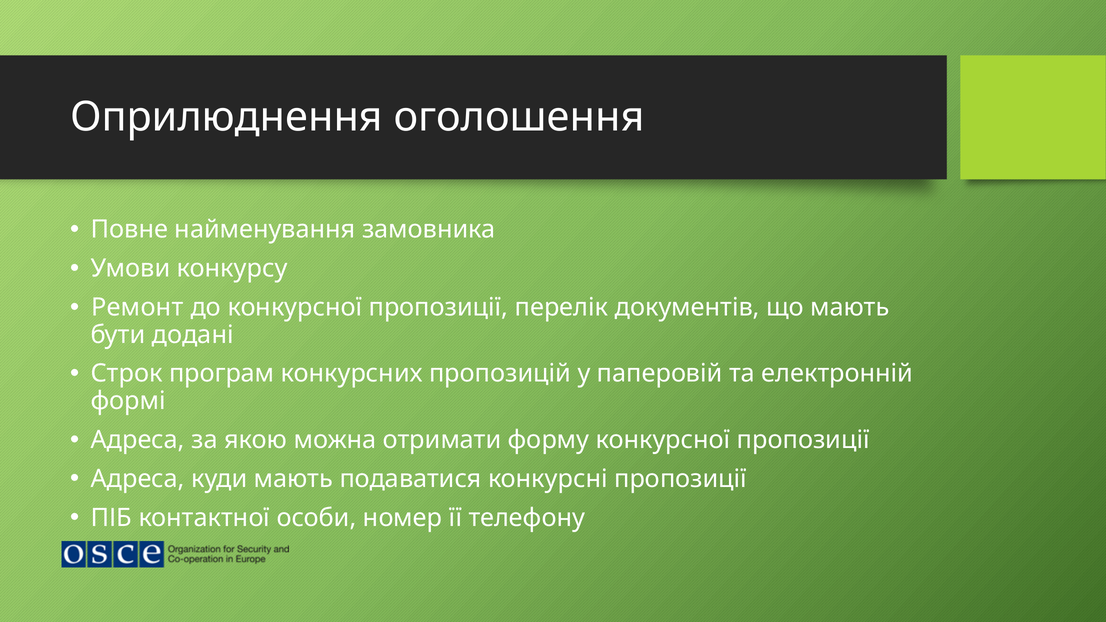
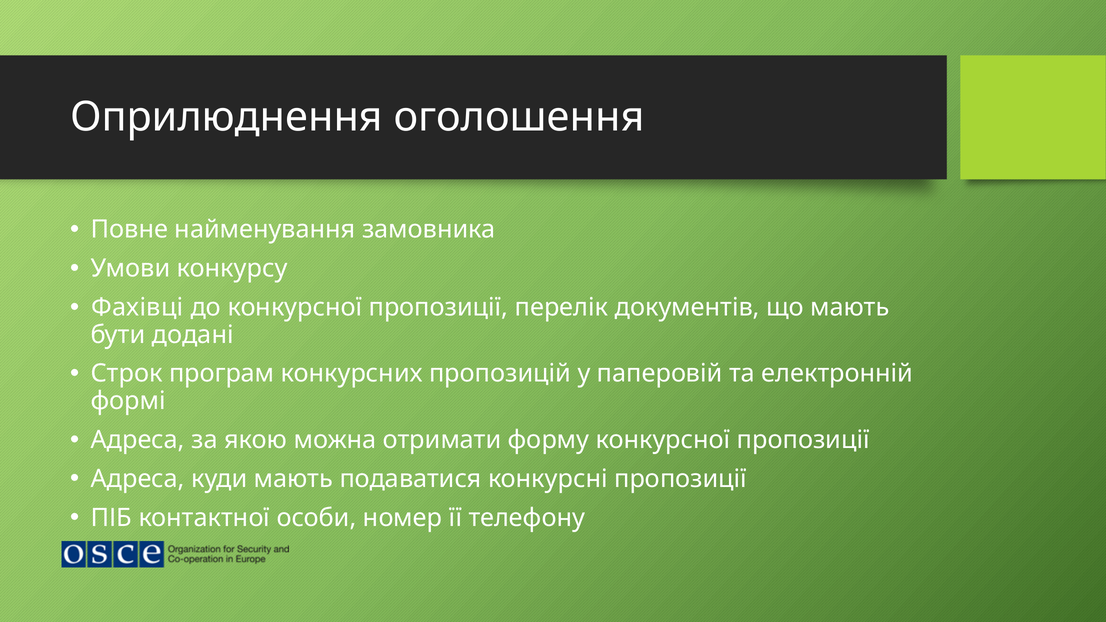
Ремонт: Ремонт -> Фахівці
